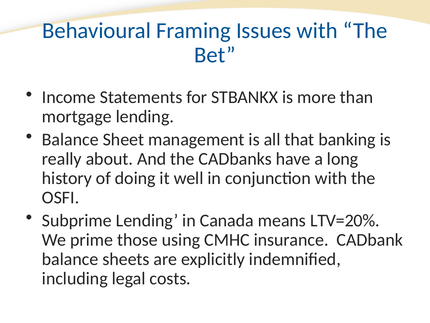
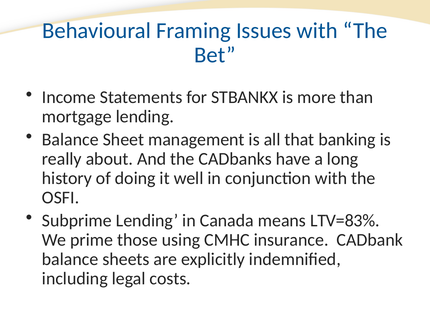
LTV=20%: LTV=20% -> LTV=83%
